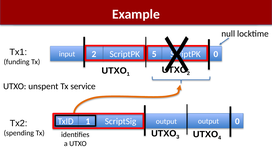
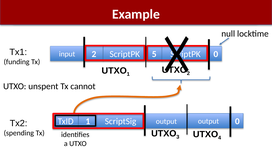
service: service -> cannot
